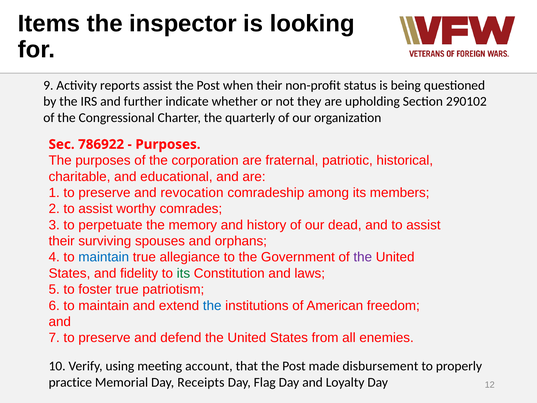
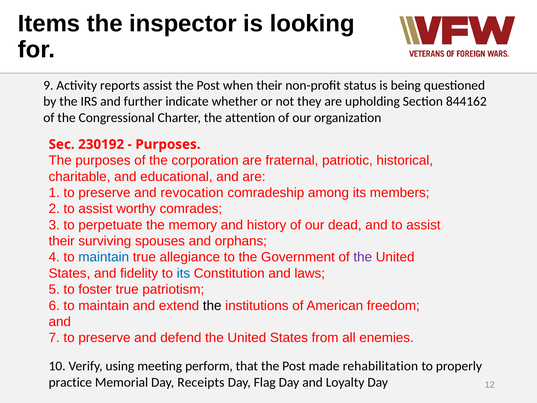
290102: 290102 -> 844162
quarterly: quarterly -> attention
786922: 786922 -> 230192
its at (183, 273) colour: green -> blue
the at (212, 305) colour: blue -> black
account: account -> perform
disbursement: disbursement -> rehabilitation
